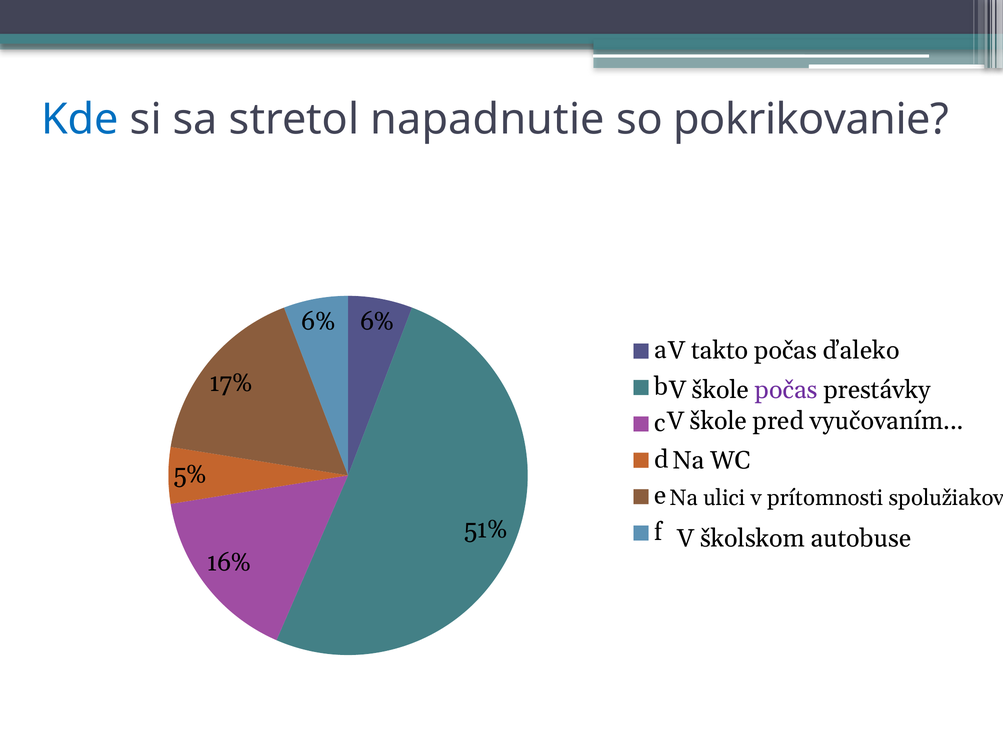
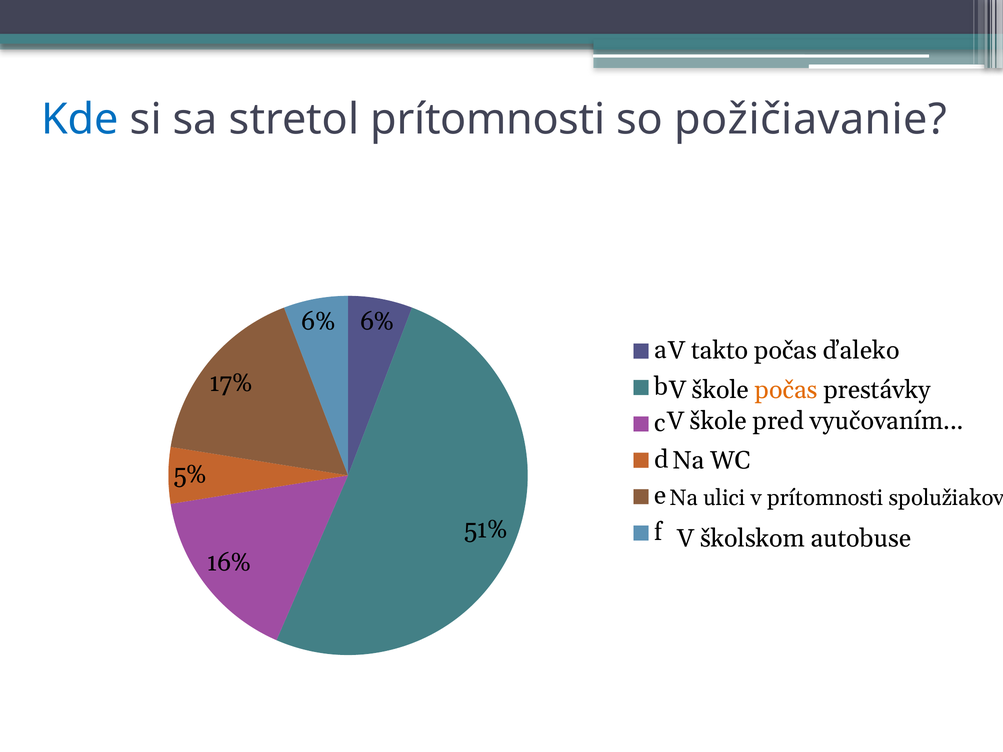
stretol napadnutie: napadnutie -> prítomnosti
pokrikovanie: pokrikovanie -> požičiavanie
počas at (786, 390) colour: purple -> orange
